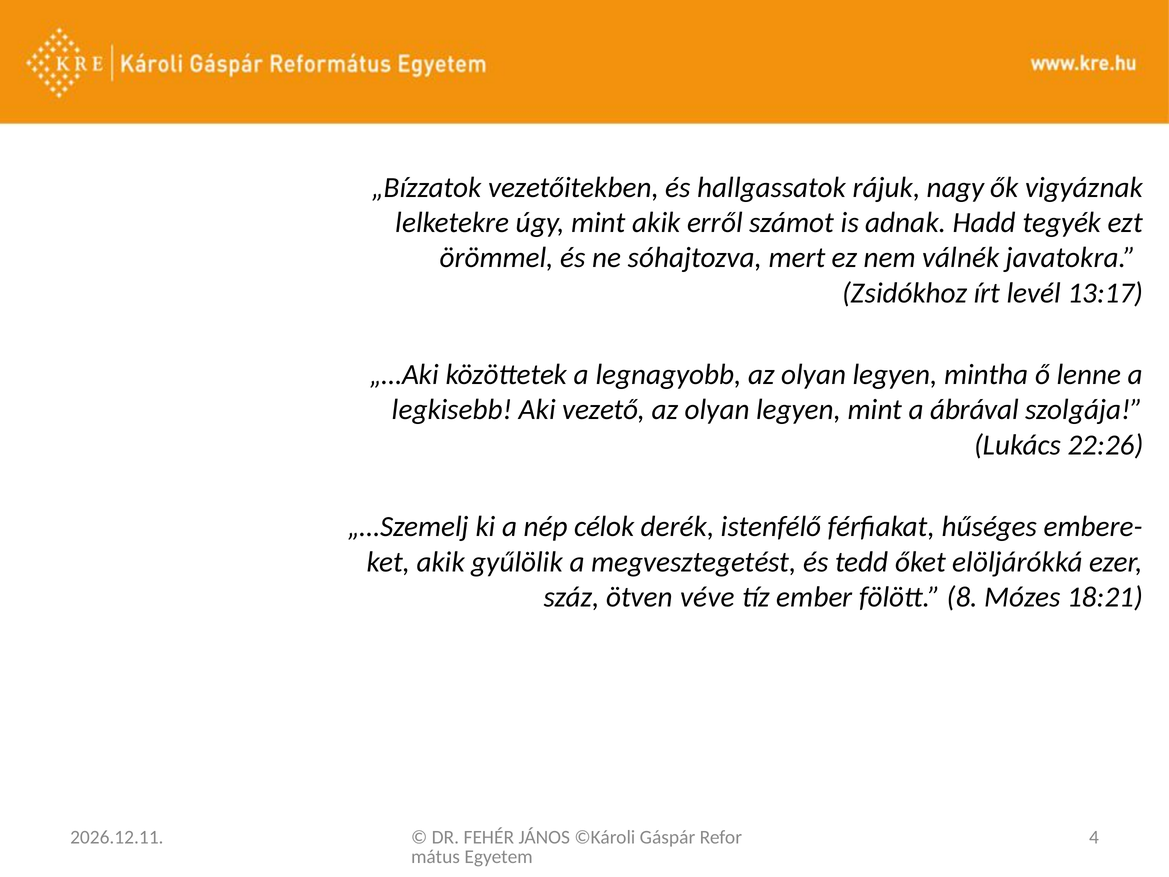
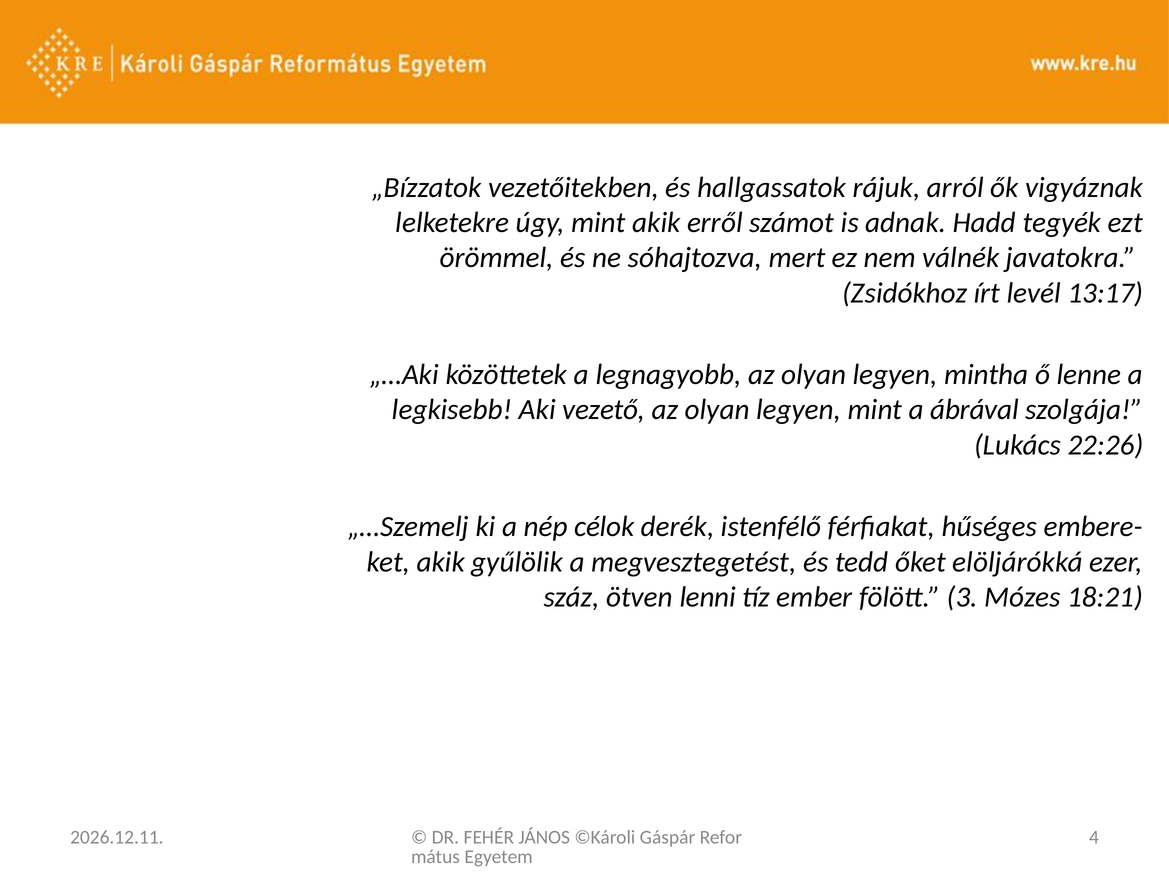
nagy: nagy -> arról
véve: véve -> lenni
8: 8 -> 3
